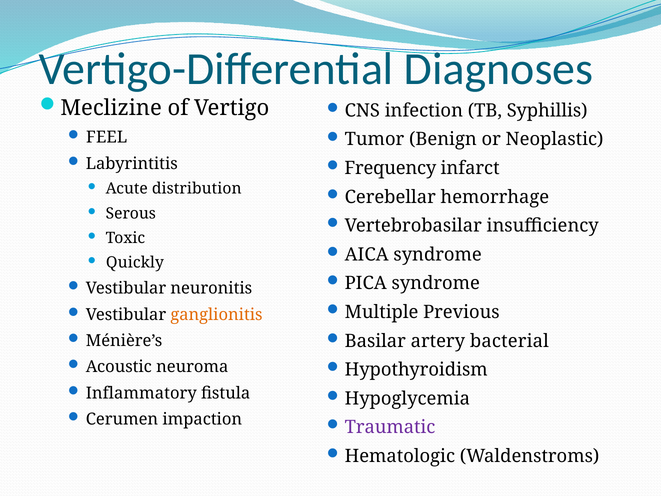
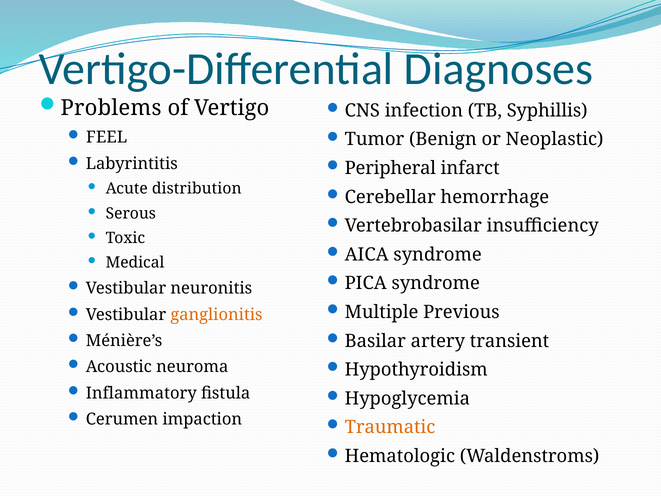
Meclizine: Meclizine -> Problems
Frequency: Frequency -> Peripheral
Quickly: Quickly -> Medical
bacterial: bacterial -> transient
Traumatic colour: purple -> orange
